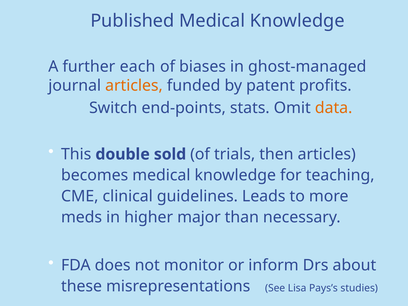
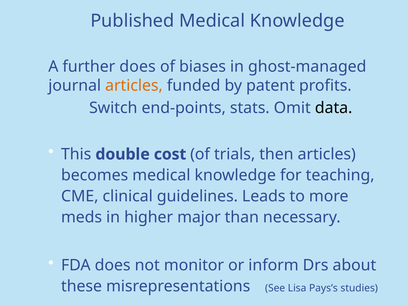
further each: each -> does
data colour: orange -> black
sold: sold -> cost
